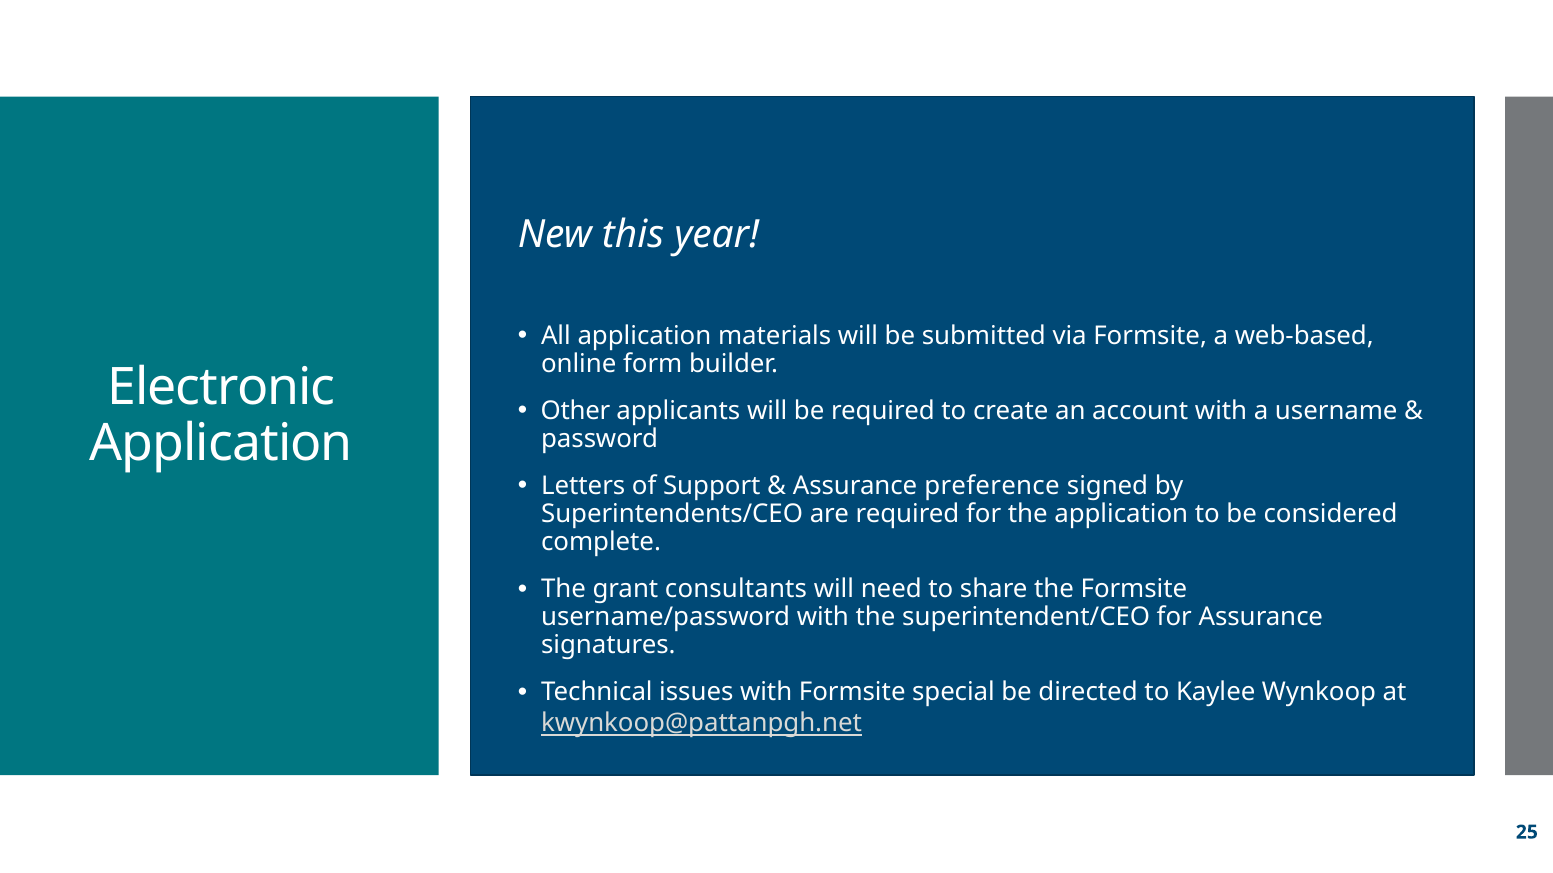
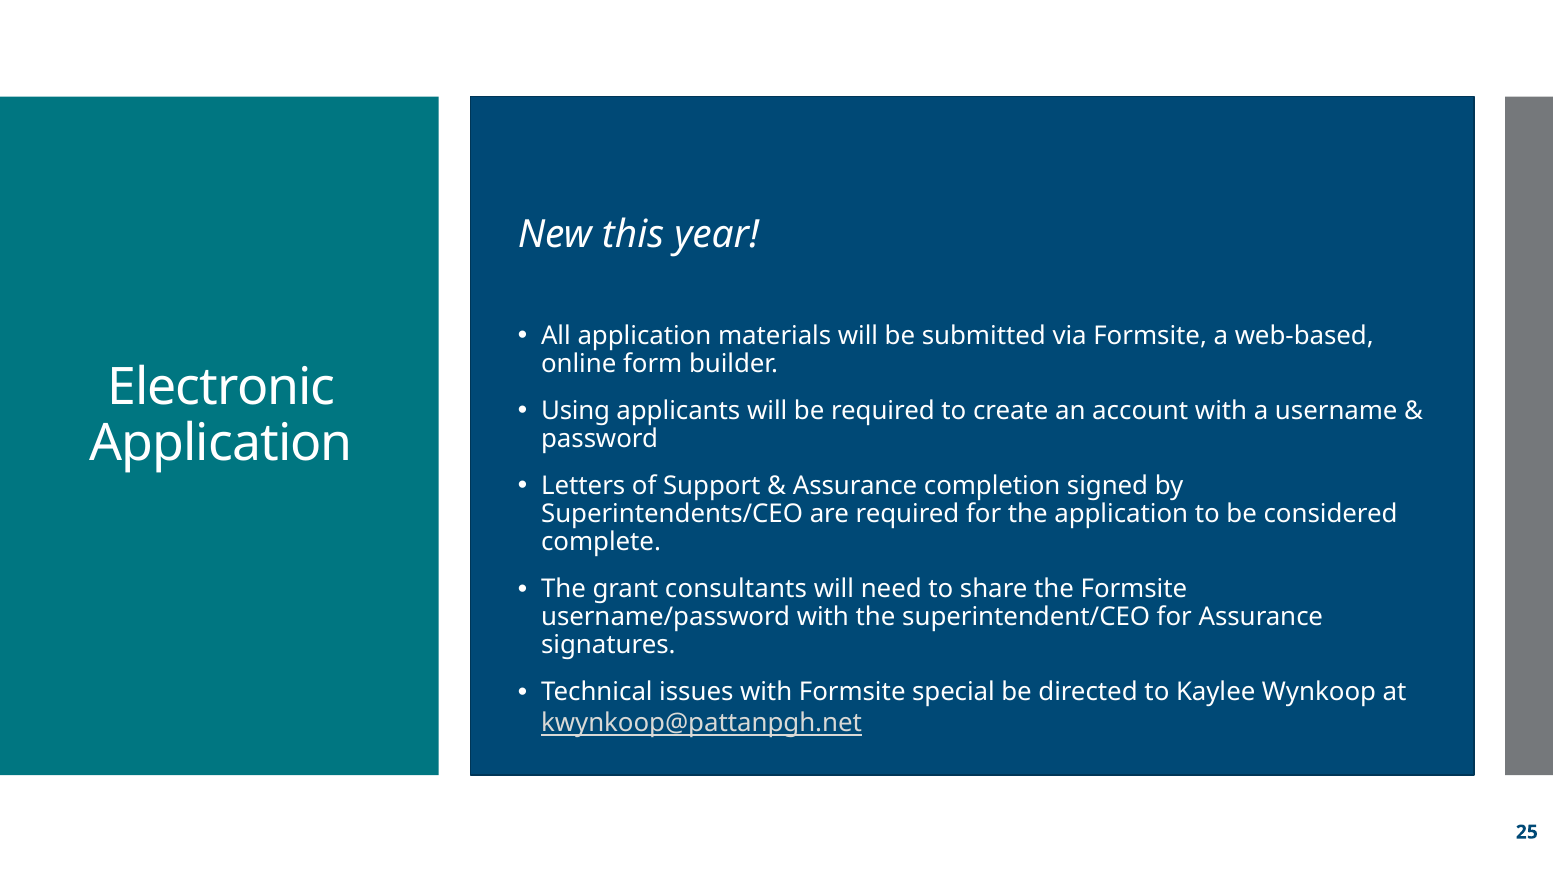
Other: Other -> Using
preference: preference -> completion
